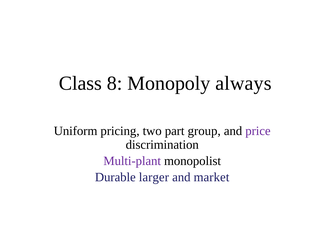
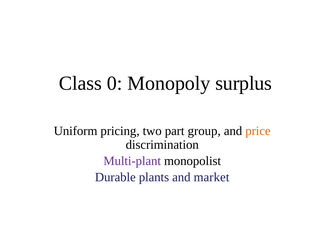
8: 8 -> 0
always: always -> surplus
price colour: purple -> orange
larger: larger -> plants
